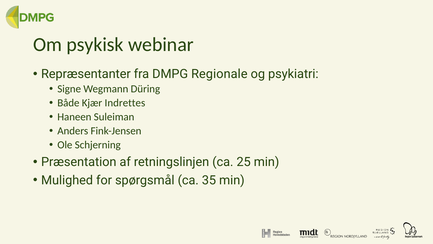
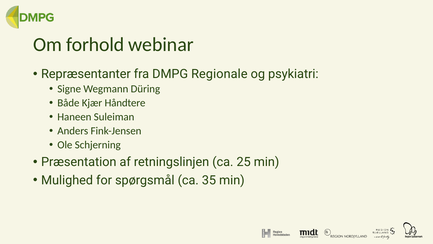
psykisk: psykisk -> forhold
Indrettes: Indrettes -> Håndtere
